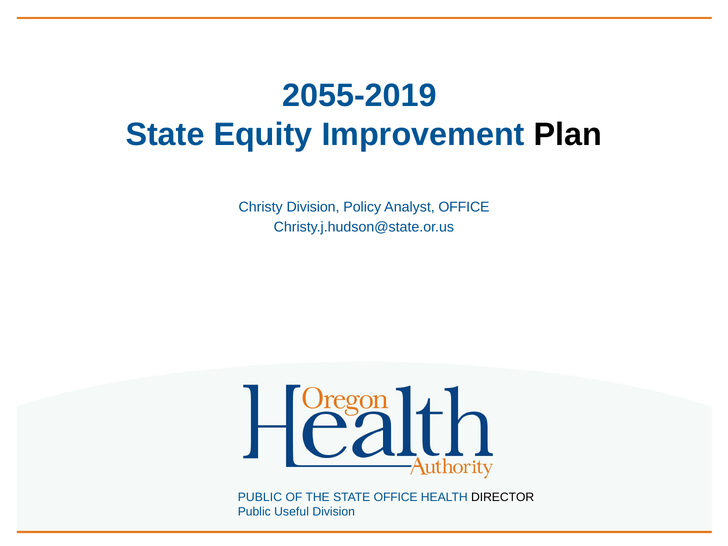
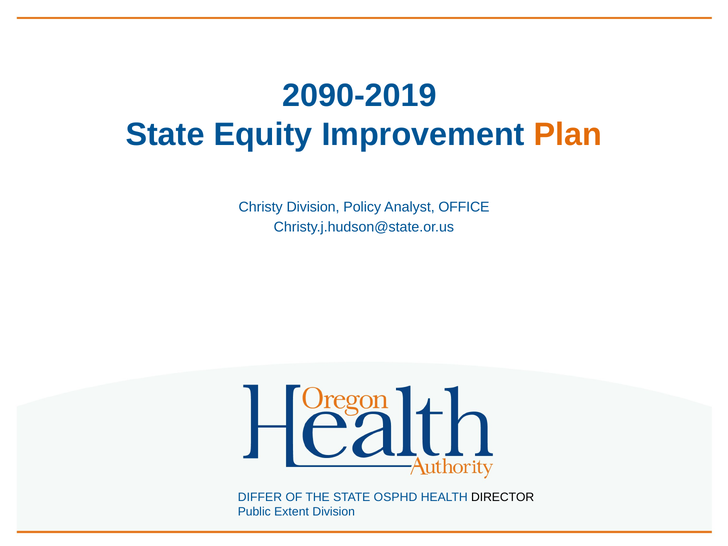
2055-2019: 2055-2019 -> 2090-2019
Plan colour: black -> orange
PUBLIC at (260, 497): PUBLIC -> DIFFER
STATE OFFICE: OFFICE -> OSPHD
Useful: Useful -> Extent
